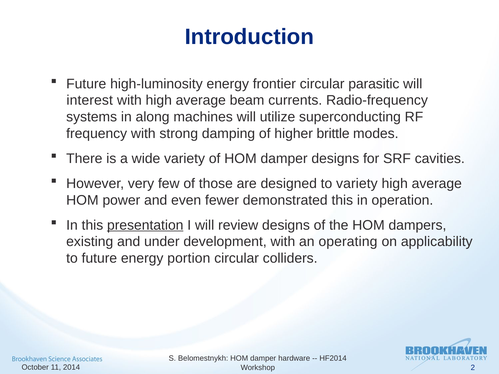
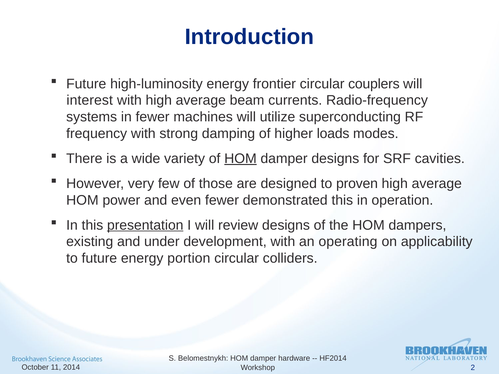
parasitic: parasitic -> couplers
in along: along -> fewer
brittle: brittle -> loads
HOM at (240, 159) underline: none -> present
to variety: variety -> proven
